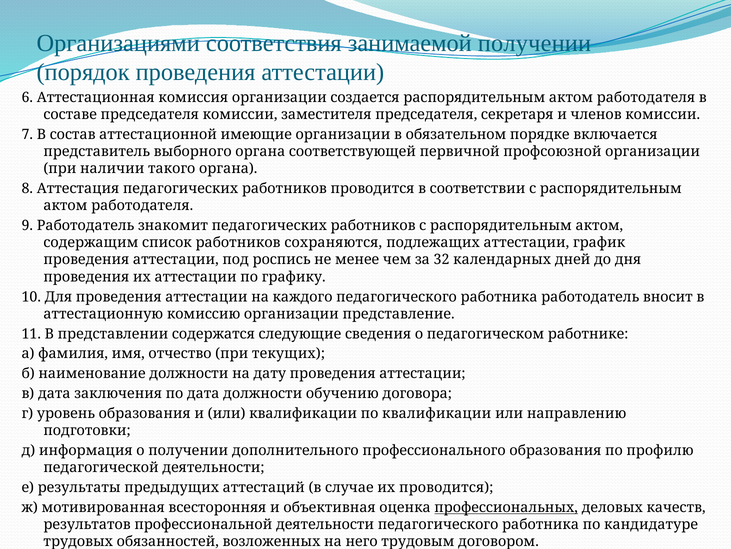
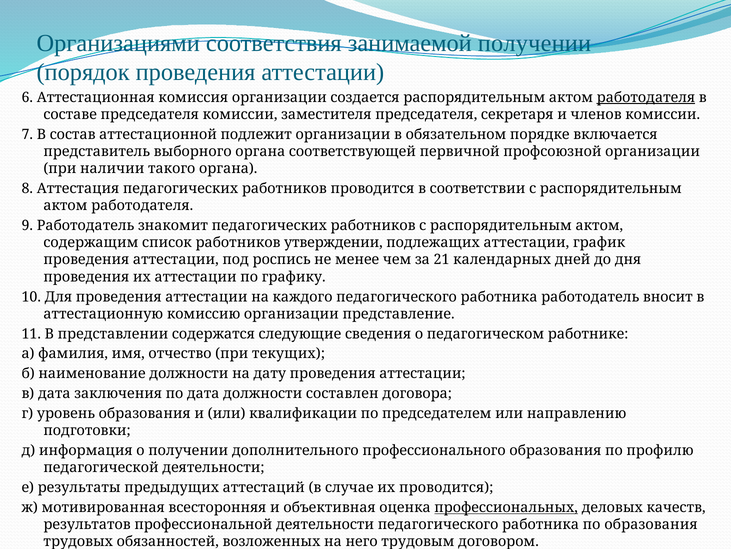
работодателя at (646, 97) underline: none -> present
имеющие: имеющие -> подлежит
сохраняются: сохраняются -> утверждении
32: 32 -> 21
обучению: обучению -> составлен
по квалификации: квалификации -> председателем
по кандидатуре: кандидатуре -> образования
